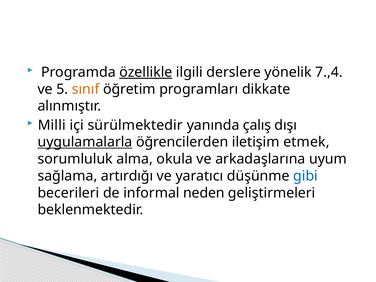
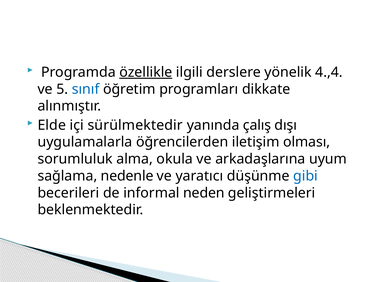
7.,4: 7.,4 -> 4.,4
sınıf colour: orange -> blue
Milli: Milli -> Elde
uygulamalarla underline: present -> none
etmek: etmek -> olması
artırdığı: artırdığı -> nedenle
